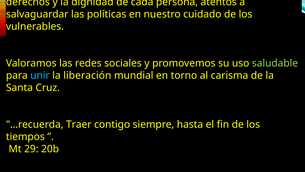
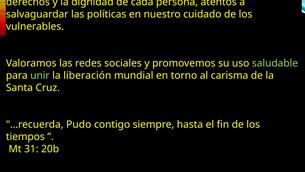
unir colour: light blue -> light green
Traer: Traer -> Pudo
29: 29 -> 31
